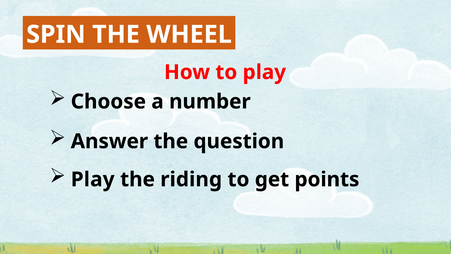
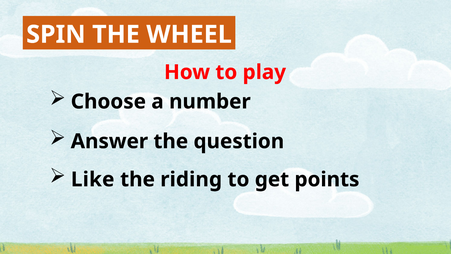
Play at (93, 179): Play -> Like
